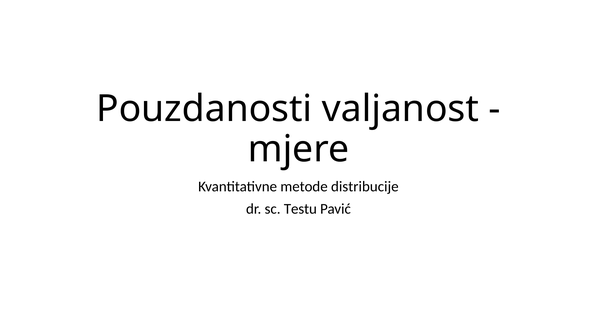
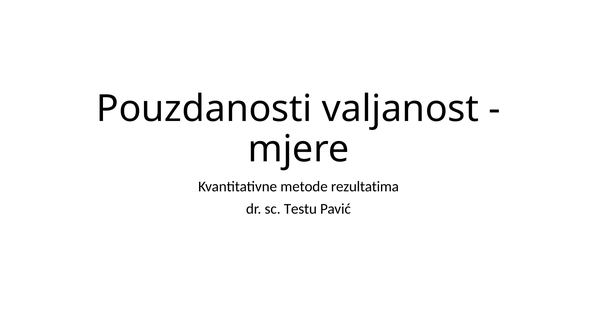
distribucije: distribucije -> rezultatima
